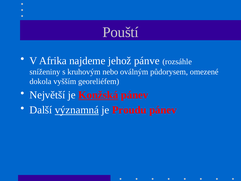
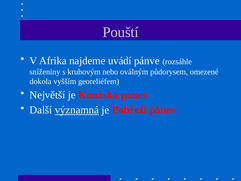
jehož: jehož -> uvádí
Konžská underline: present -> none
Proudu: Proudu -> Pobřeží
